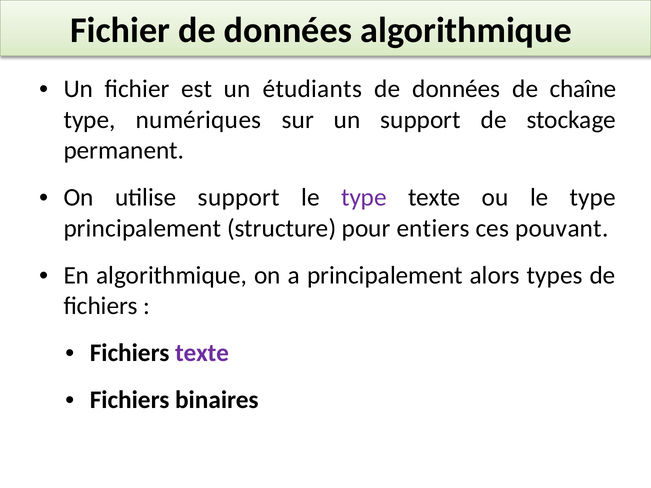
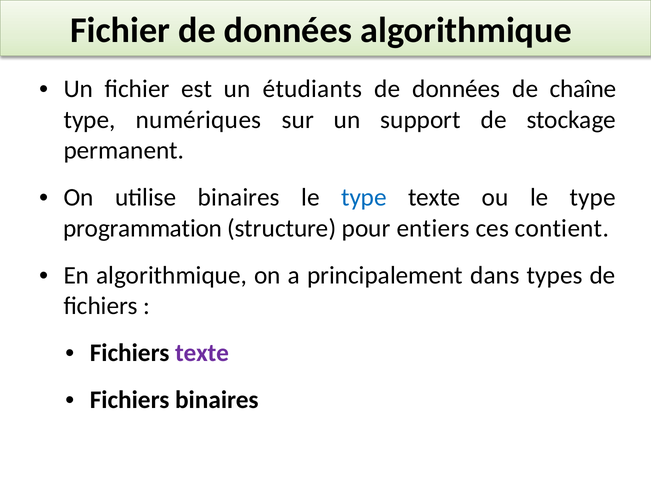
utilise support: support -> binaires
type at (364, 198) colour: purple -> blue
principalement at (142, 228): principalement -> programmation
pouvant: pouvant -> contient
alors: alors -> dans
